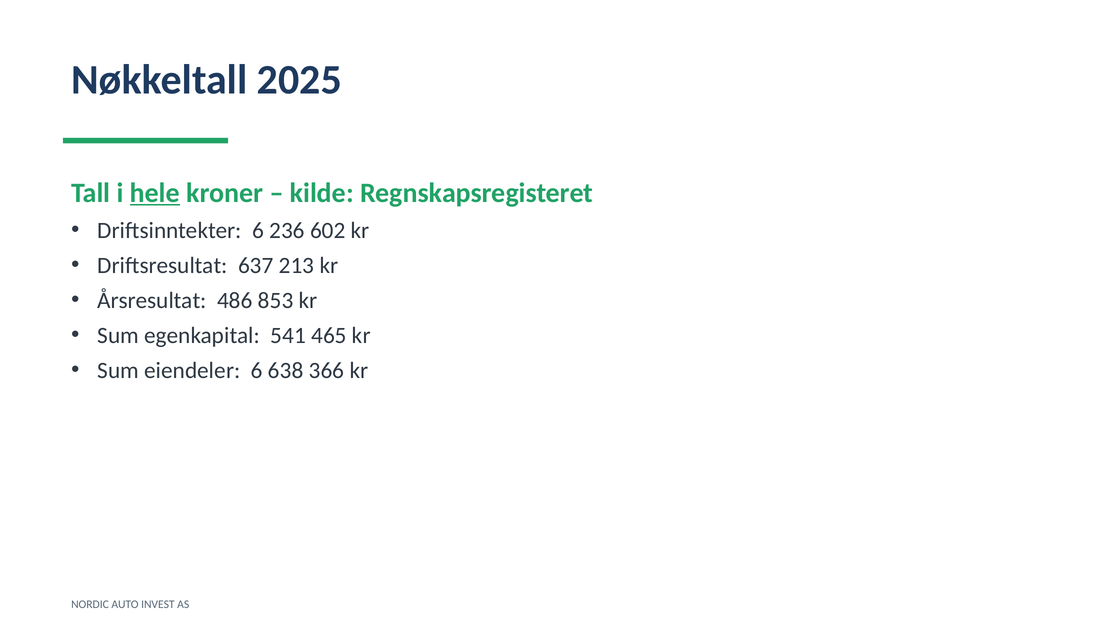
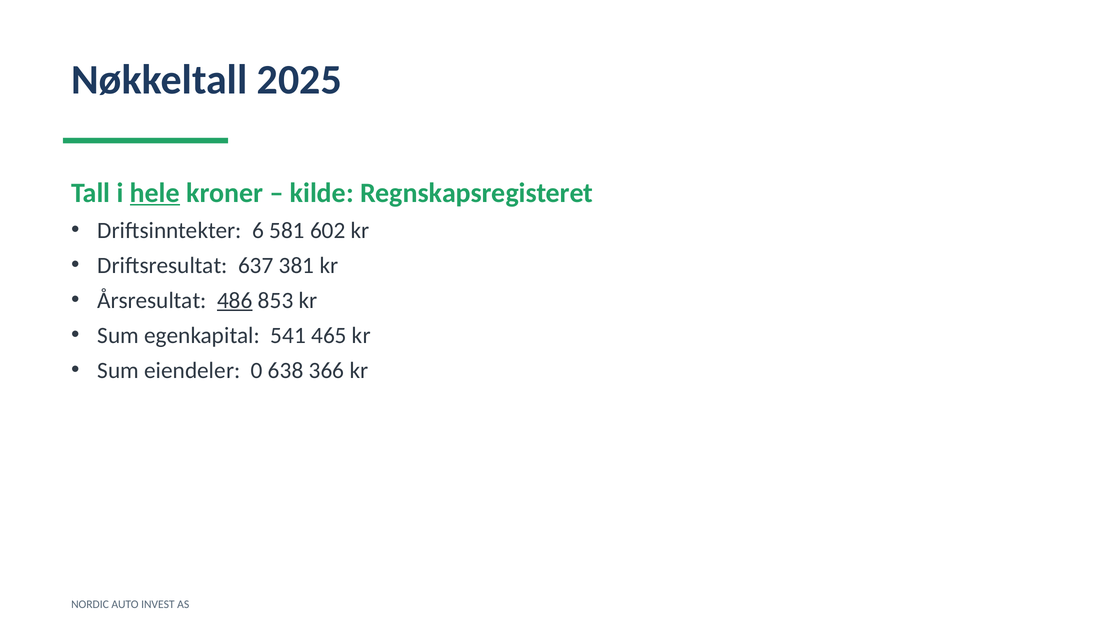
236: 236 -> 581
213: 213 -> 381
486 underline: none -> present
eiendeler 6: 6 -> 0
